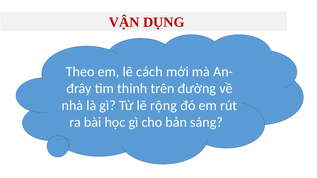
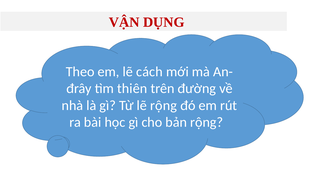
thỉnh: thỉnh -> thiên
bản sáng: sáng -> rộng
